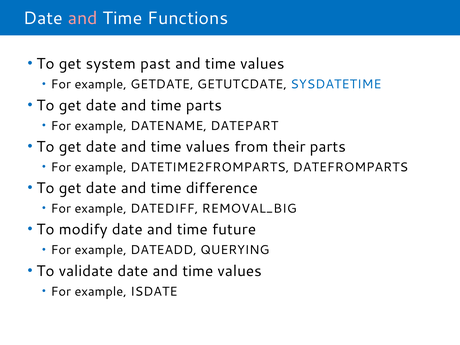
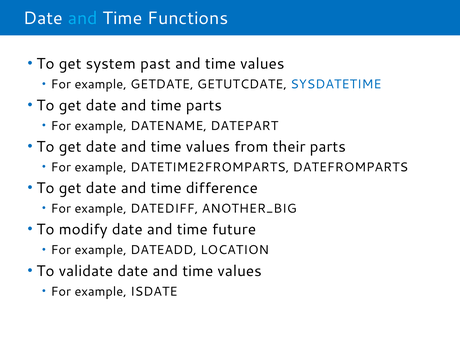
and at (83, 18) colour: pink -> light blue
REMOVAL_BIG: REMOVAL_BIG -> ANOTHER_BIG
QUERYING: QUERYING -> LOCATION
